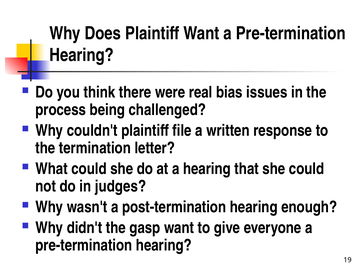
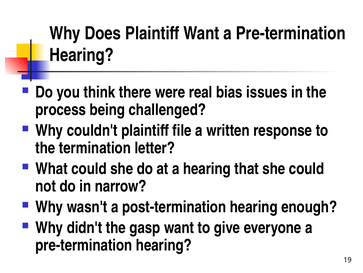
judges: judges -> narrow
